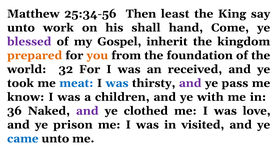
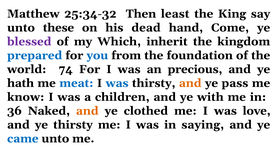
25:34-56: 25:34-56 -> 25:34-32
work: work -> these
shall: shall -> dead
Gospel: Gospel -> Which
prepared colour: orange -> blue
you colour: orange -> blue
32: 32 -> 74
received: received -> precious
took: took -> hath
and at (190, 83) colour: purple -> orange
and at (87, 111) colour: purple -> orange
ye prison: prison -> thirsty
visited: visited -> saying
